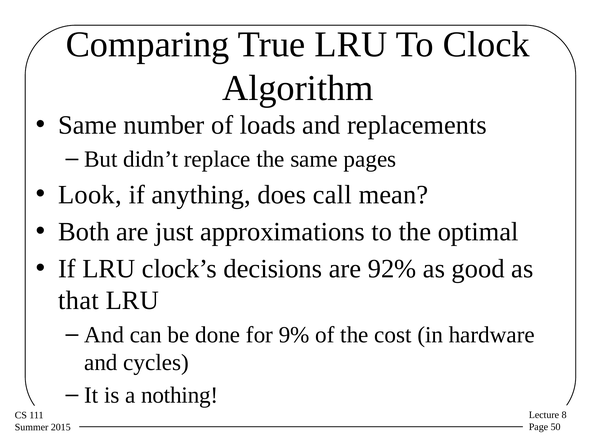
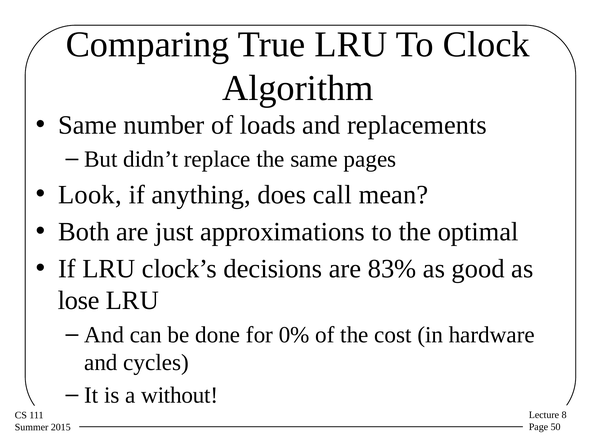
92%: 92% -> 83%
that: that -> lose
9%: 9% -> 0%
nothing: nothing -> without
